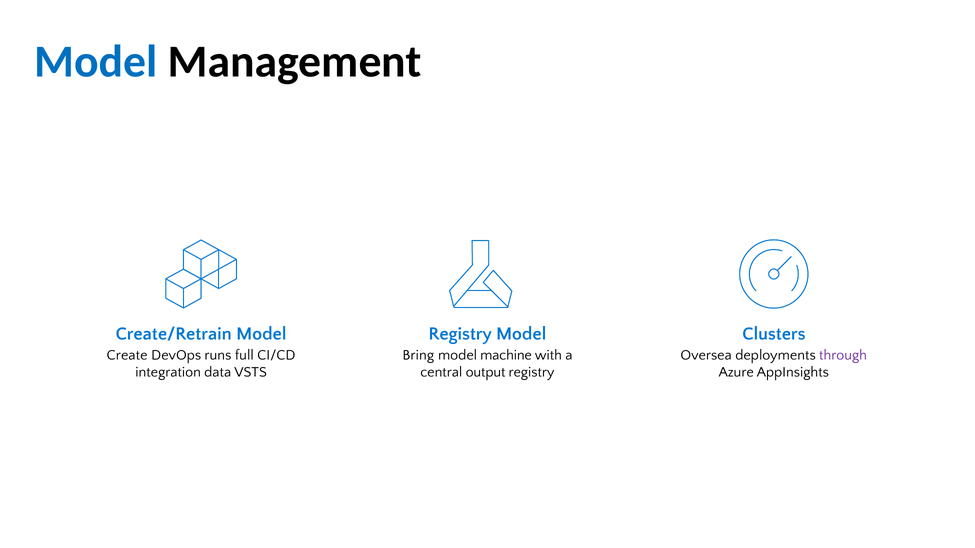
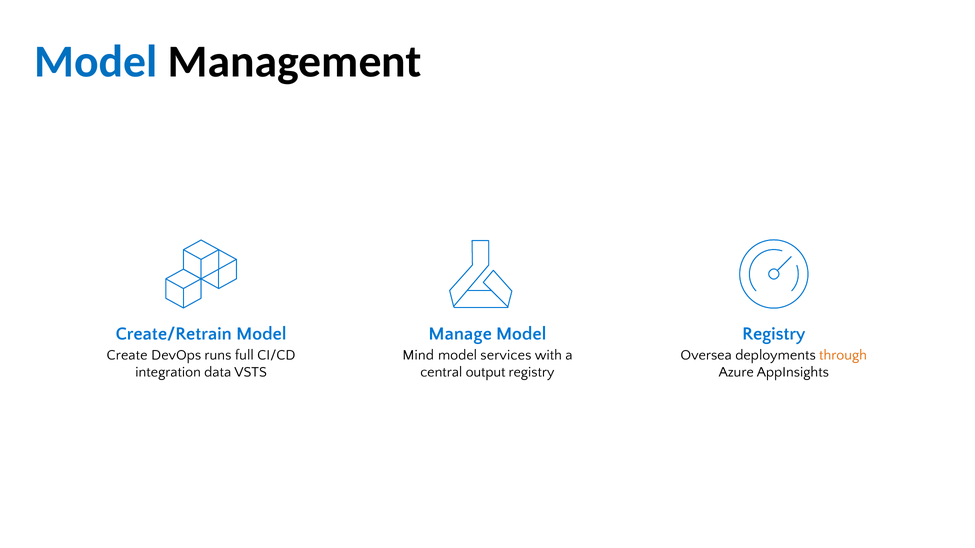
Registry at (460, 334): Registry -> Manage
Clusters at (774, 334): Clusters -> Registry
Bring: Bring -> Mind
machine: machine -> services
through colour: purple -> orange
